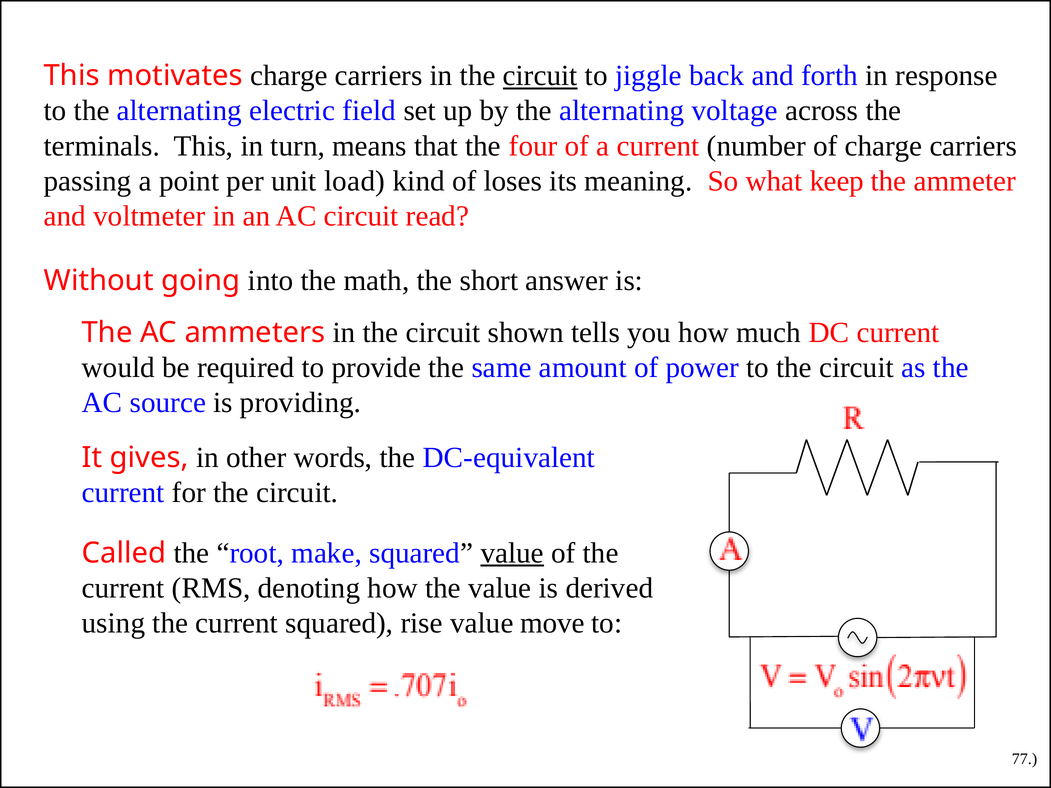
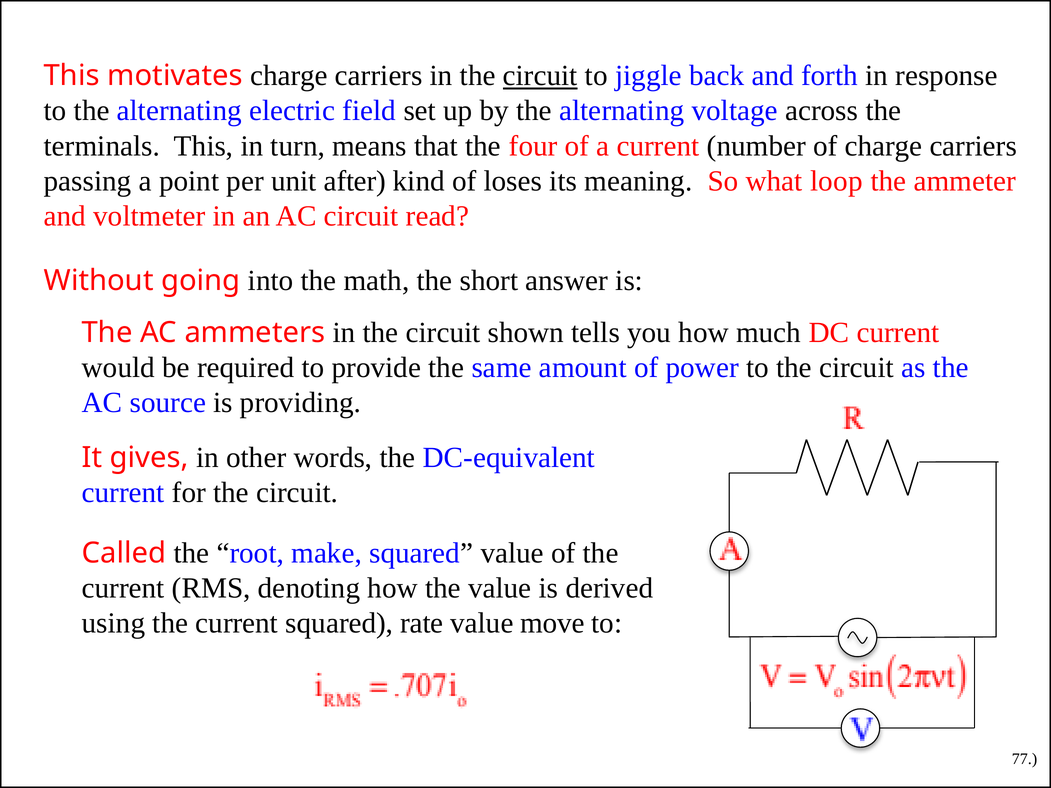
load: load -> after
keep: keep -> loop
value at (512, 553) underline: present -> none
rise: rise -> rate
